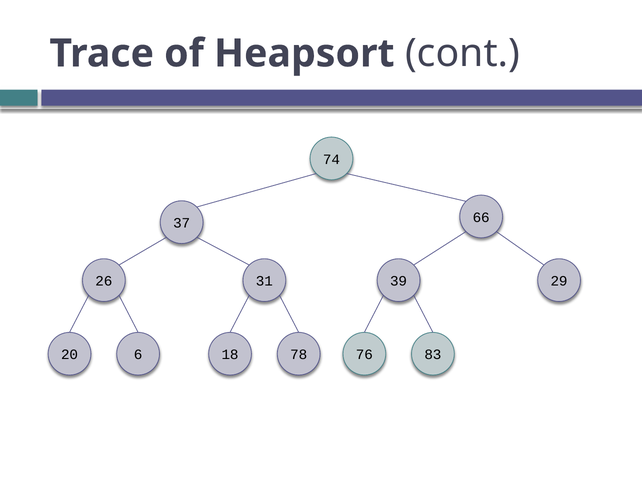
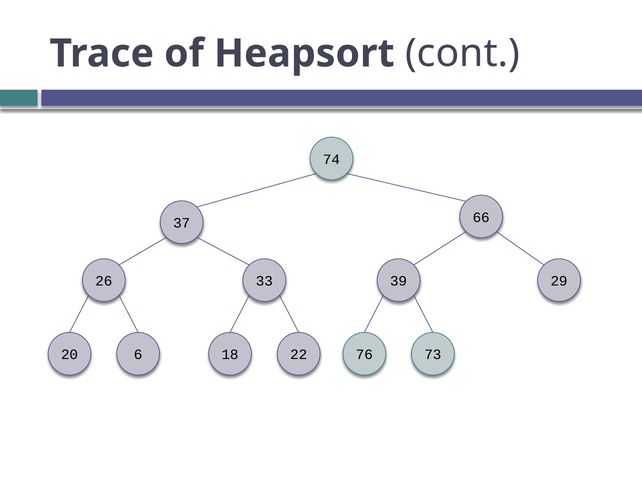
31: 31 -> 33
78: 78 -> 22
83: 83 -> 73
